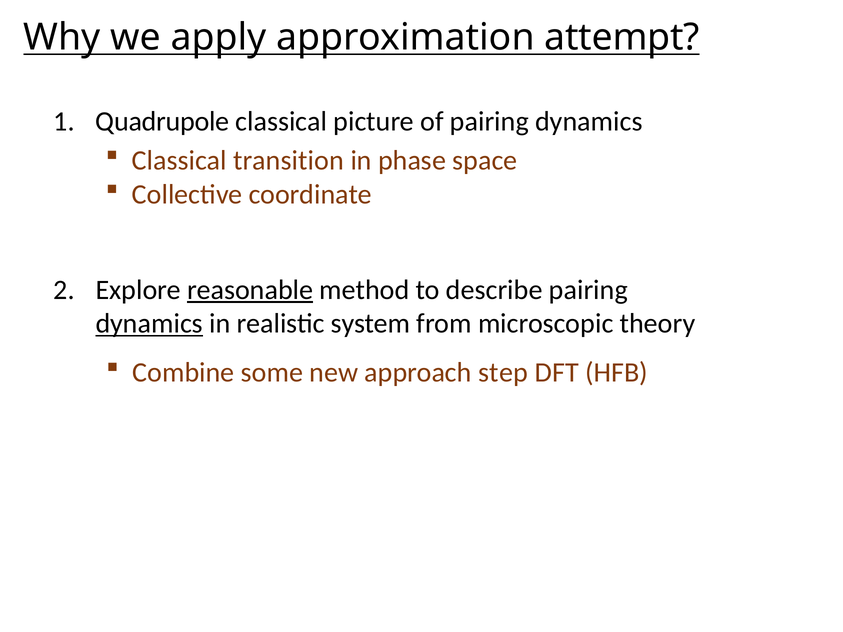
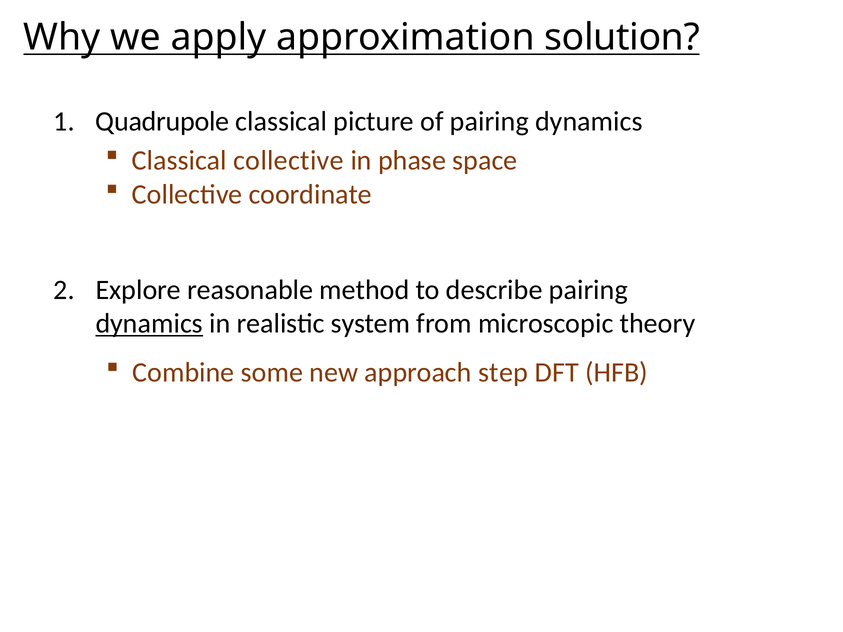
attempt: attempt -> solution
Classical transition: transition -> collective
reasonable underline: present -> none
